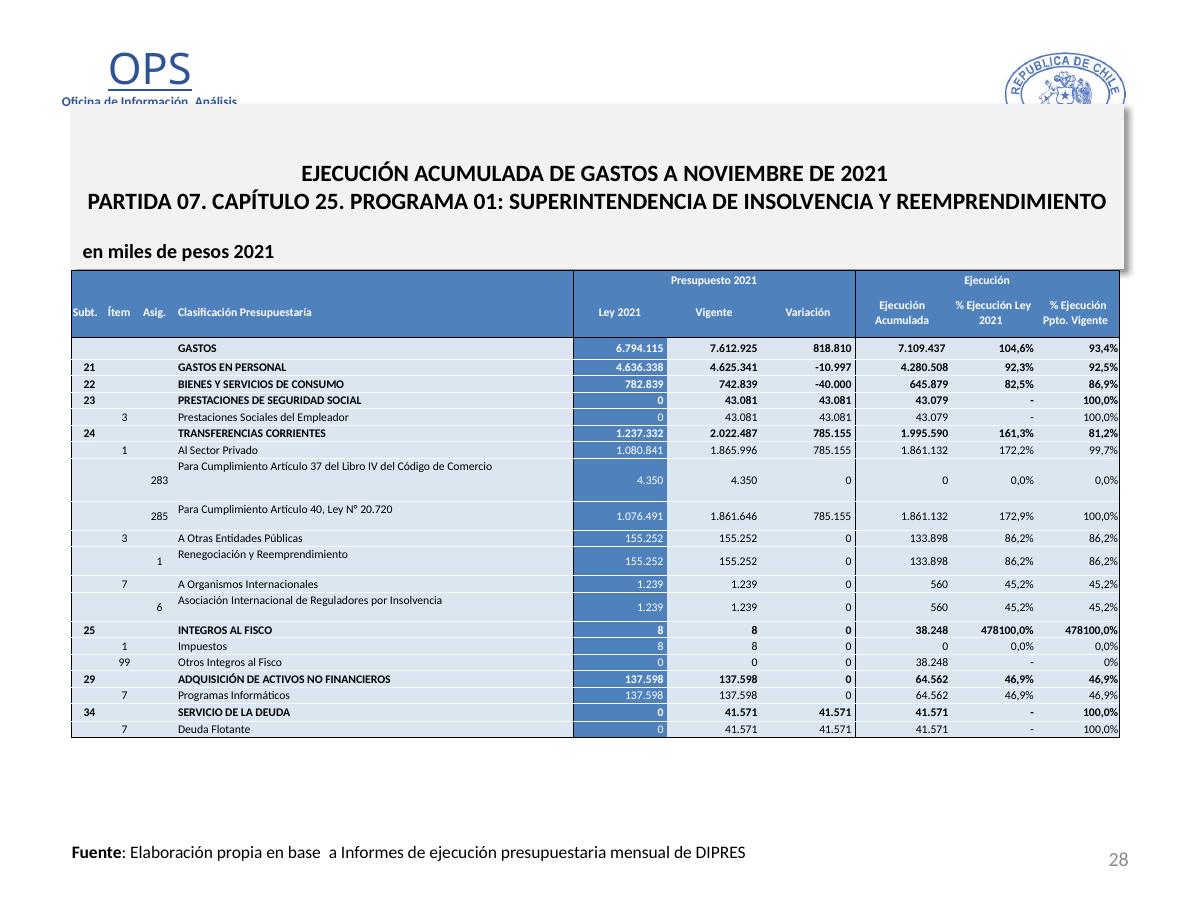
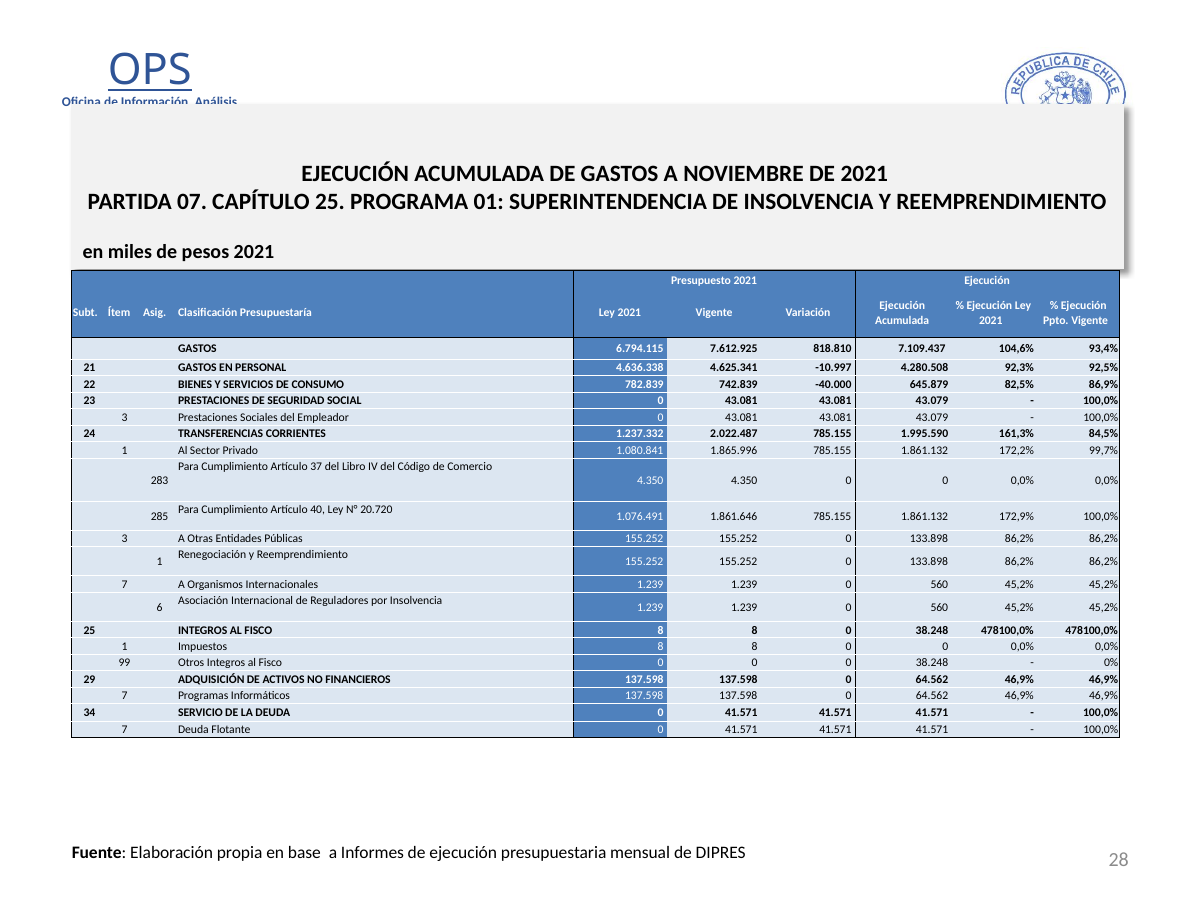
81,2%: 81,2% -> 84,5%
